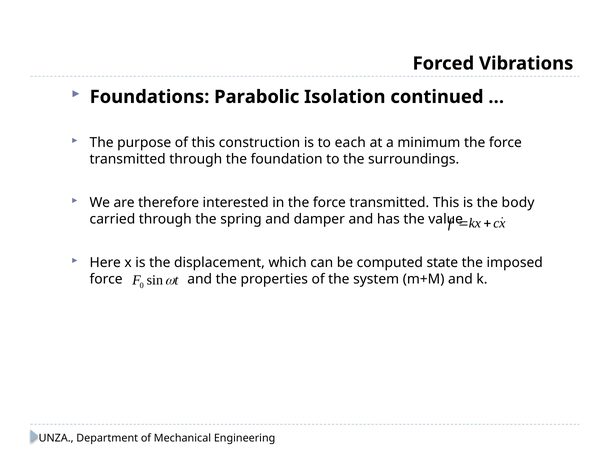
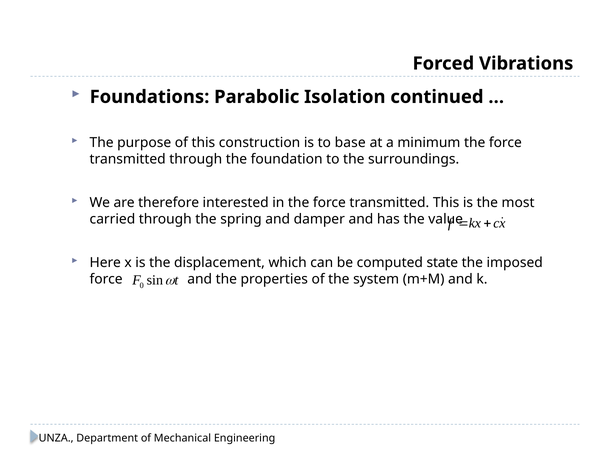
each: each -> base
body: body -> most
